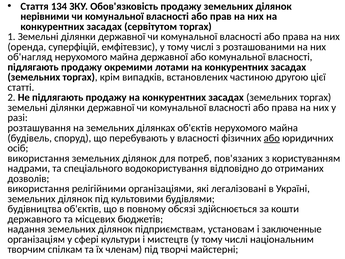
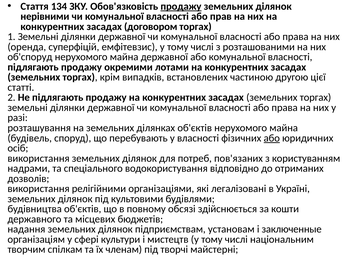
продажу at (181, 6) underline: none -> present
сервітутом: сервітутом -> договором
об'нагляд: об'нагляд -> об'споруд
